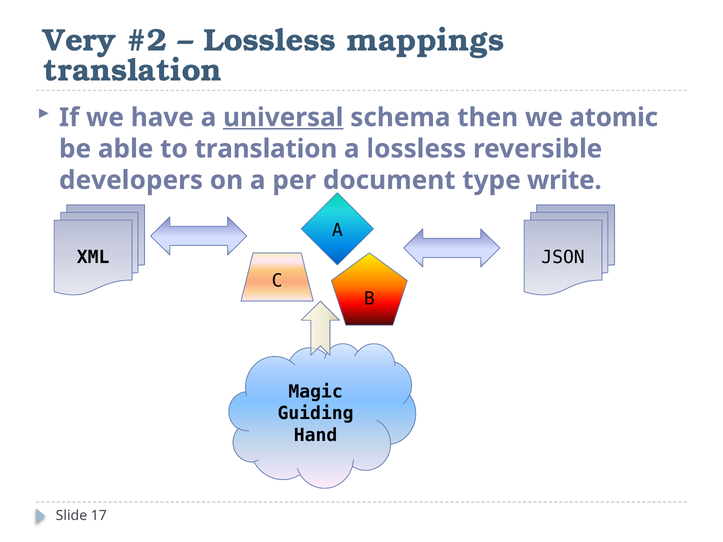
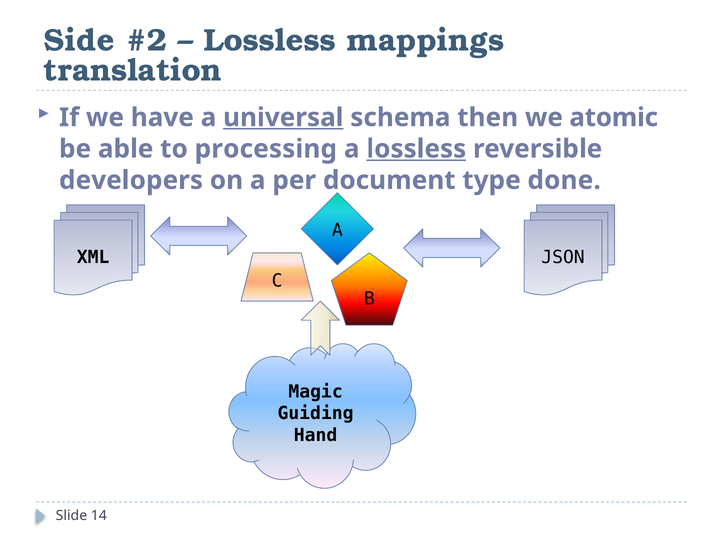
Very: Very -> Side
to translation: translation -> processing
lossless at (416, 149) underline: none -> present
write: write -> done
17: 17 -> 14
